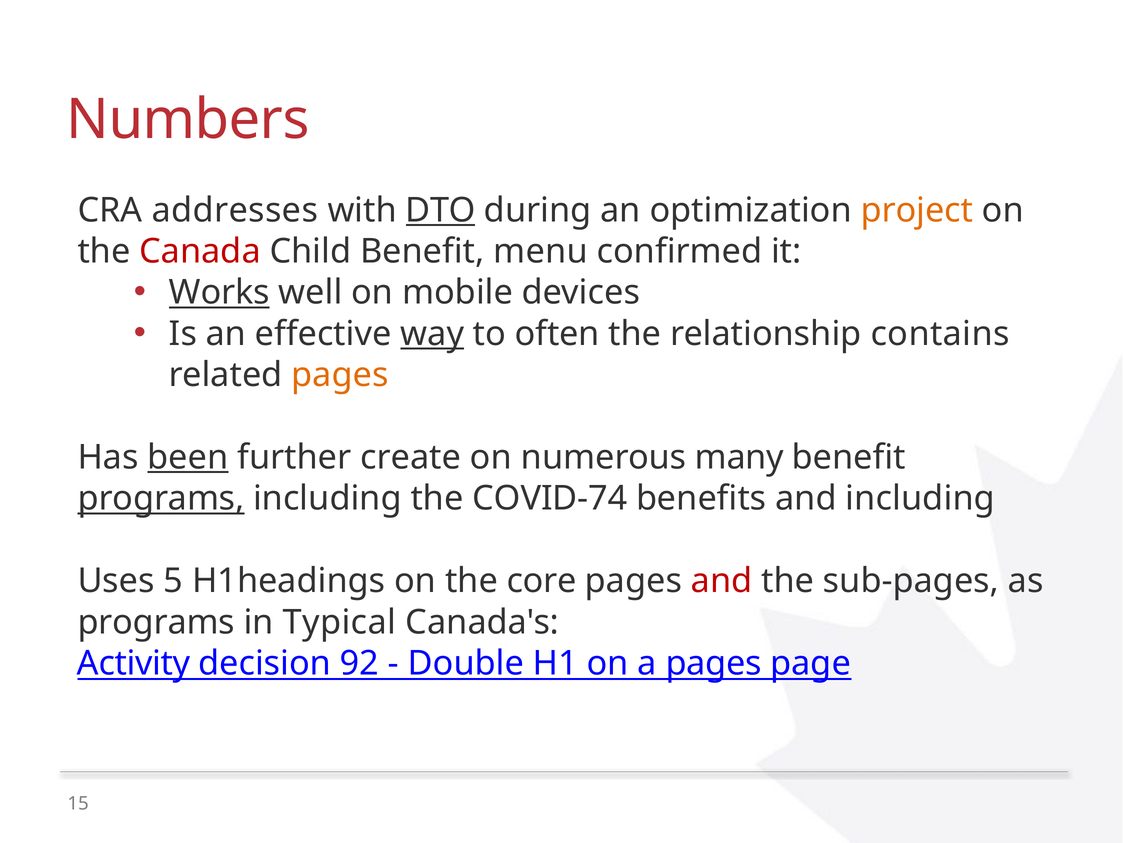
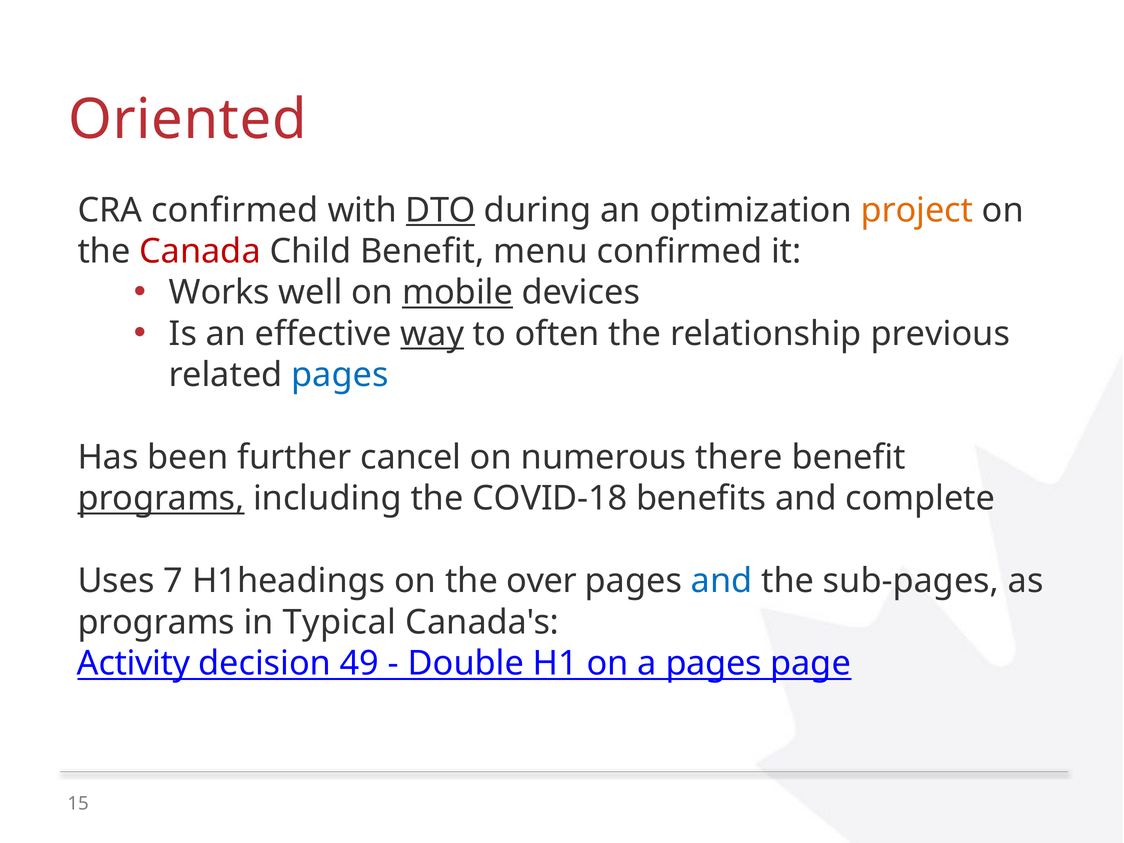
Numbers: Numbers -> Oriented
CRA addresses: addresses -> confirmed
Works underline: present -> none
mobile underline: none -> present
contains: contains -> previous
pages at (340, 375) colour: orange -> blue
been underline: present -> none
create: create -> cancel
many: many -> there
COVID-74: COVID-74 -> COVID-18
and including: including -> complete
5: 5 -> 7
core: core -> over
and at (722, 581) colour: red -> blue
92: 92 -> 49
